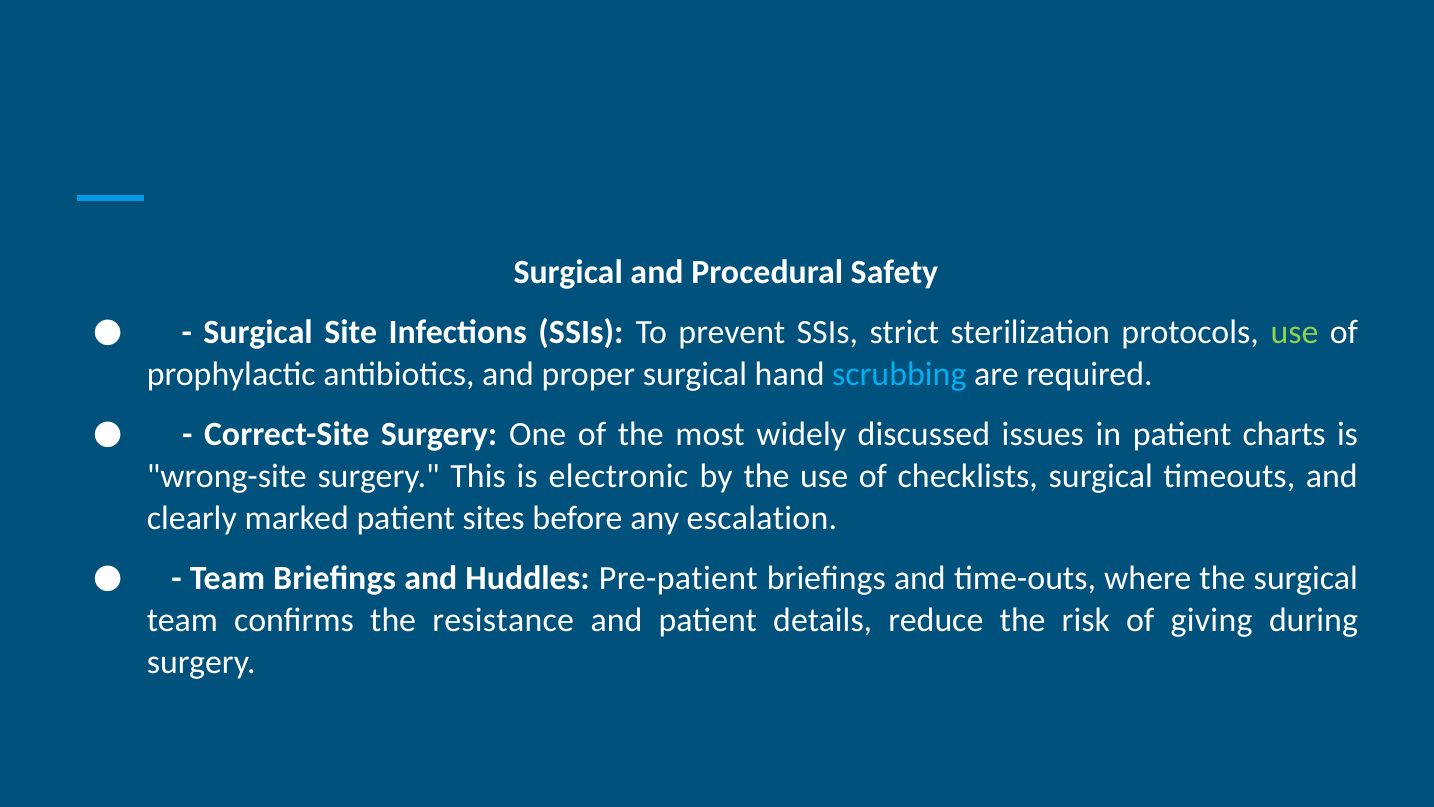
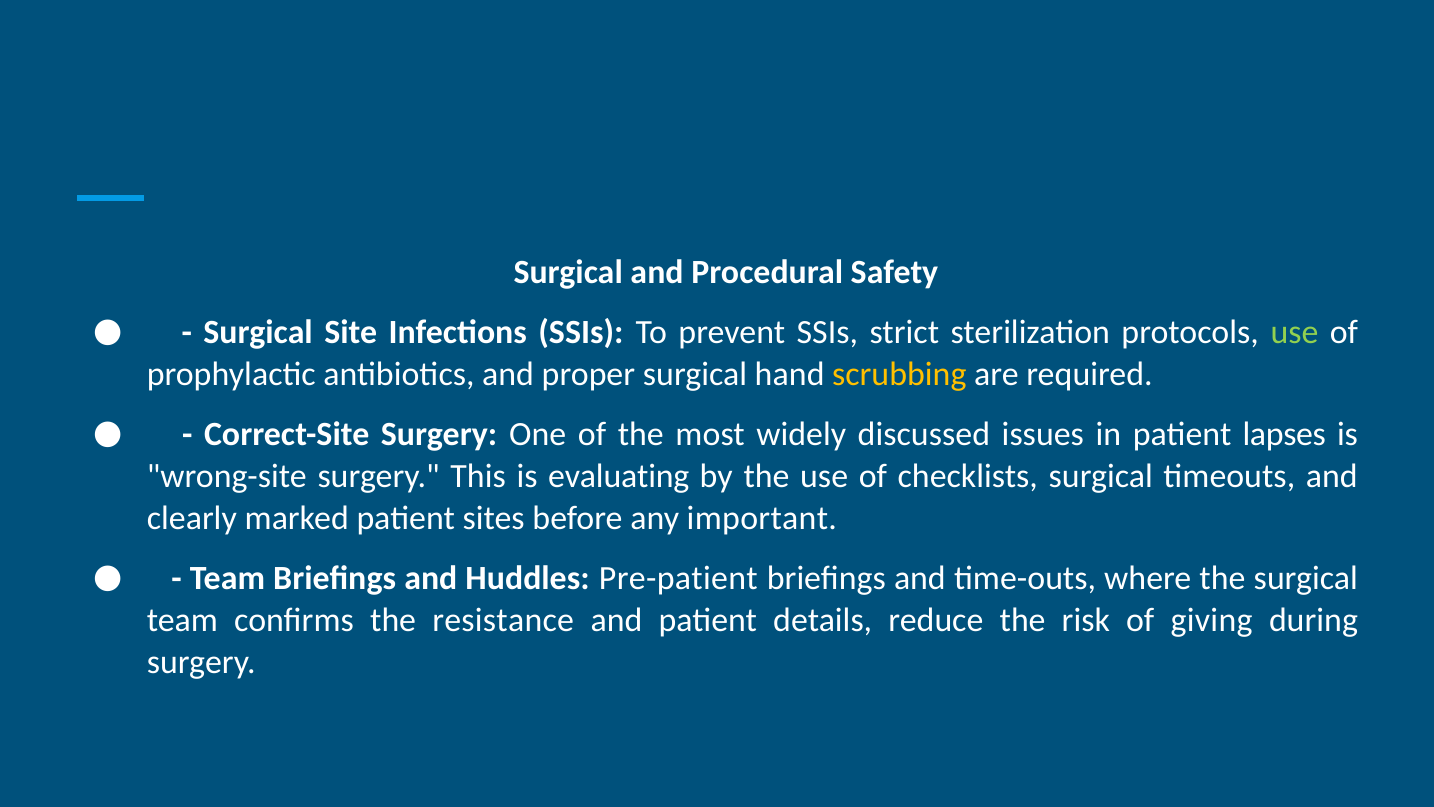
scrubbing colour: light blue -> yellow
charts: charts -> lapses
electronic: electronic -> evaluating
escalation: escalation -> important
